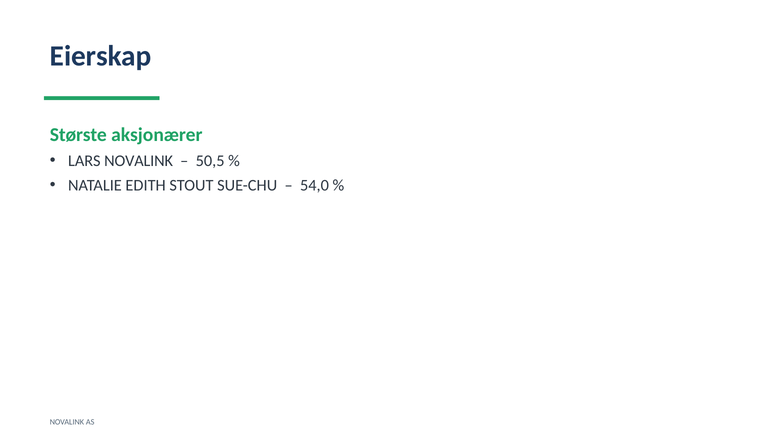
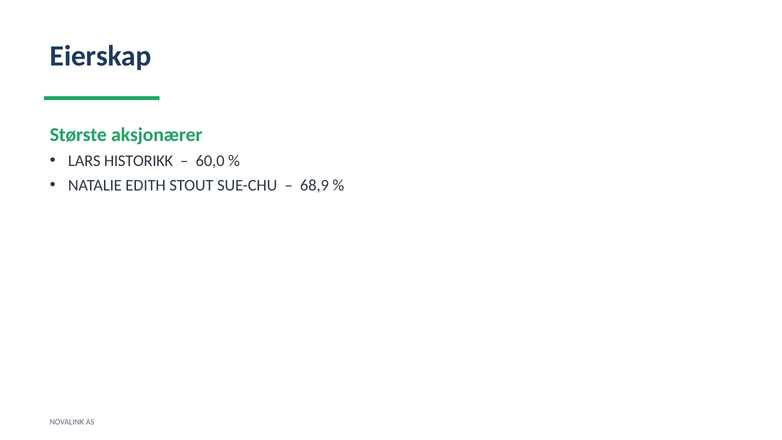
LARS NOVALINK: NOVALINK -> HISTORIKK
50,5: 50,5 -> 60,0
54,0: 54,0 -> 68,9
